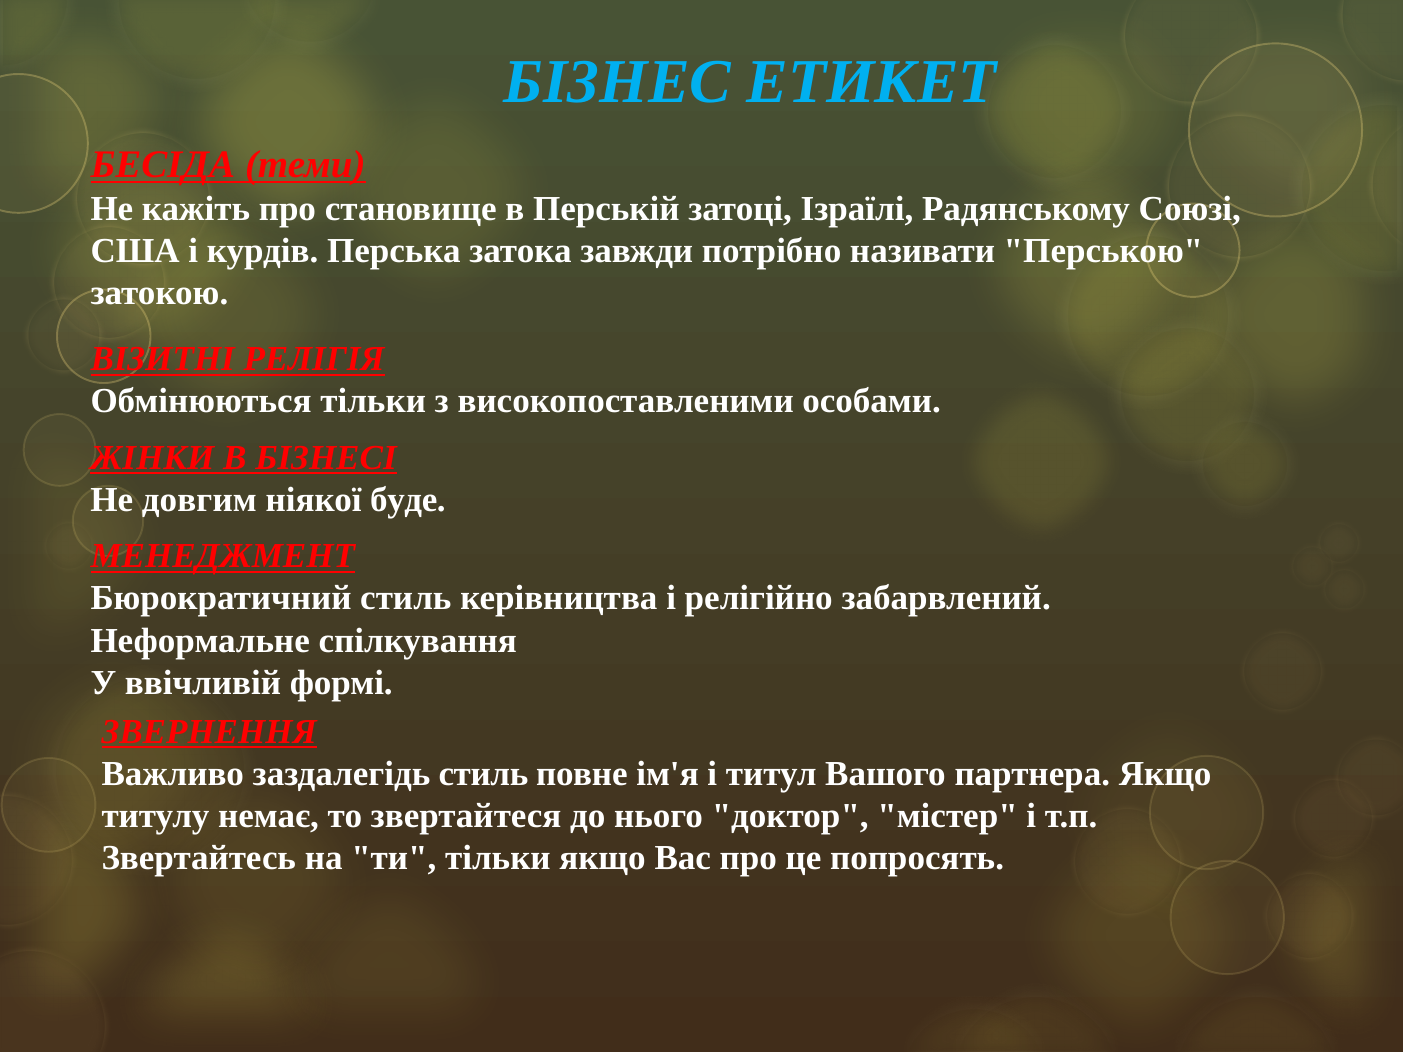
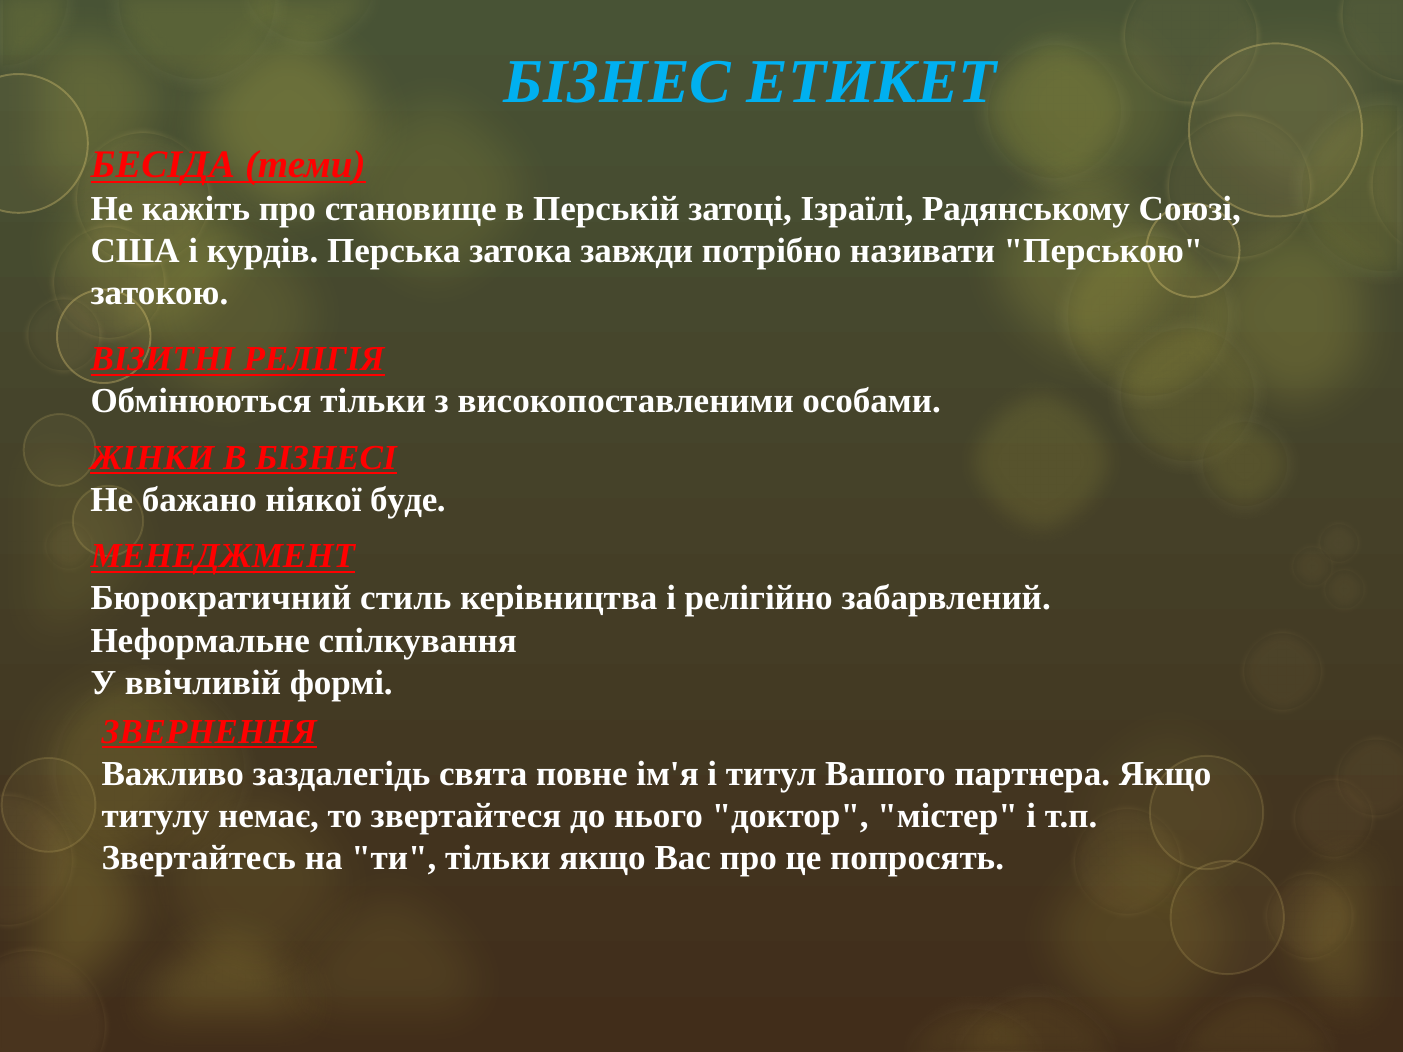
довгим: довгим -> бажано
заздалегідь стиль: стиль -> свята
